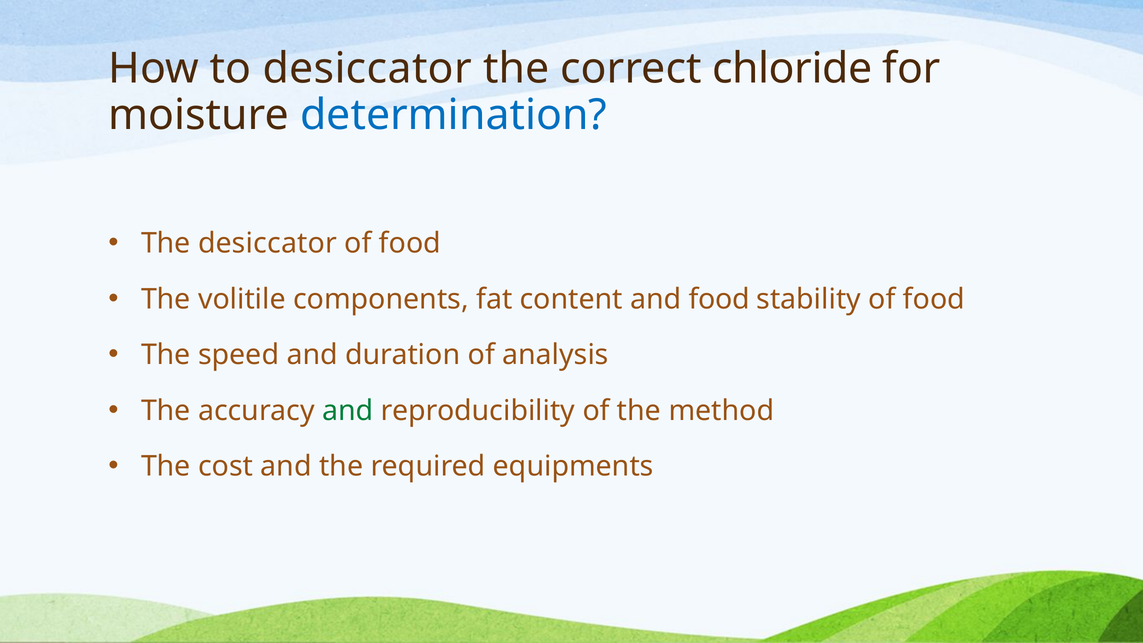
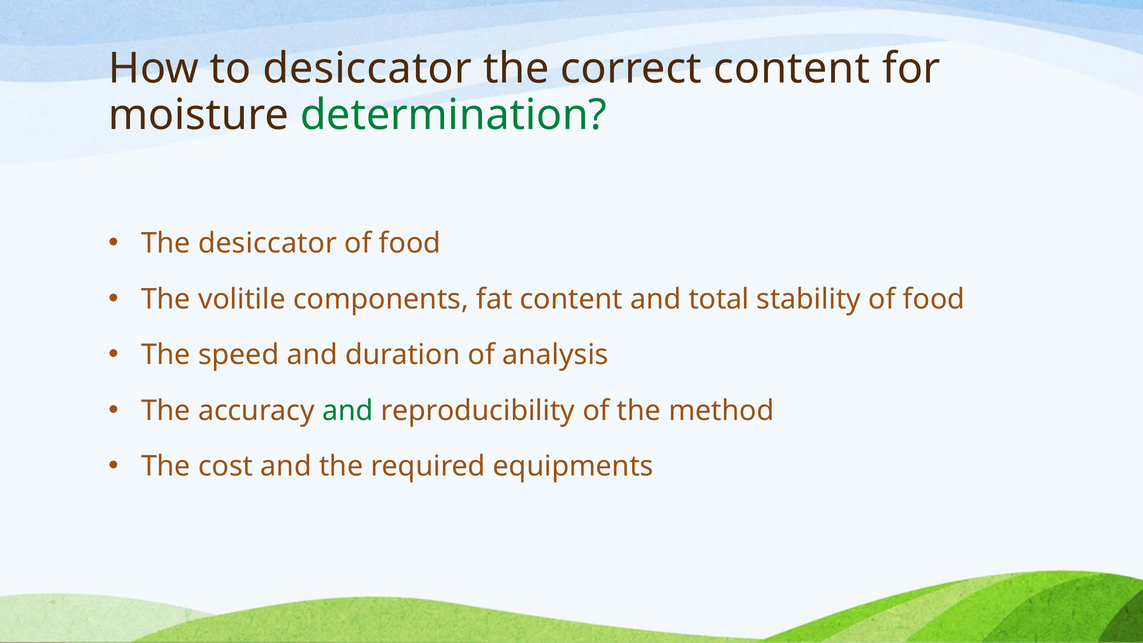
correct chloride: chloride -> content
determination colour: blue -> green
and food: food -> total
